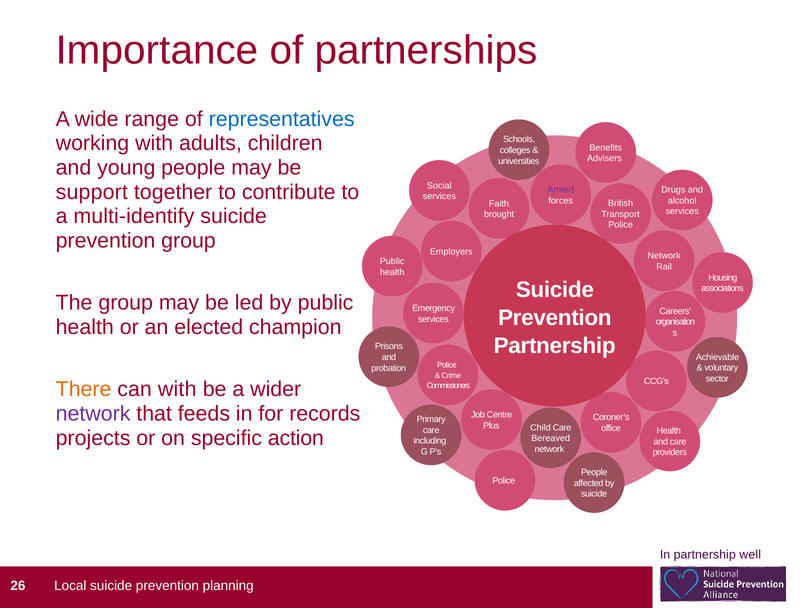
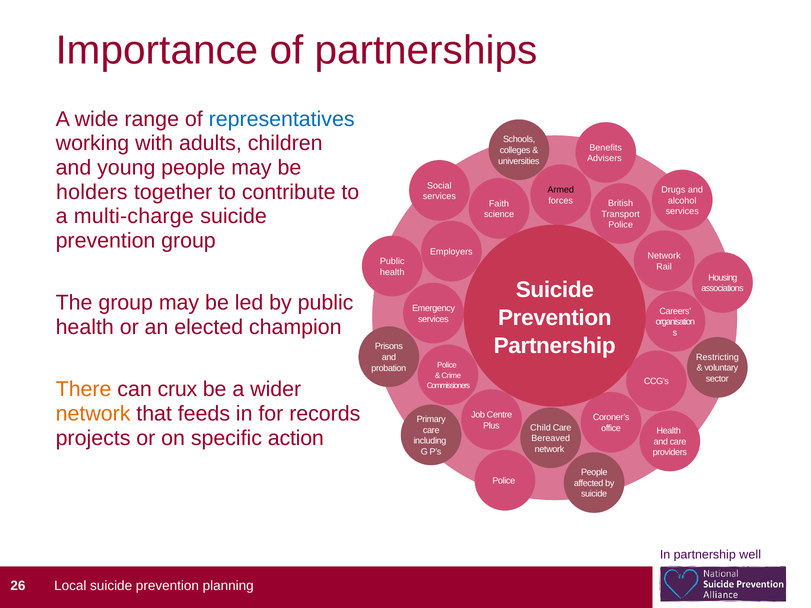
support: support -> holders
Armed colour: purple -> black
multi-identify: multi-identify -> multi-charge
brought: brought -> science
Achievable: Achievable -> Restricting
can with: with -> crux
network at (93, 414) colour: purple -> orange
